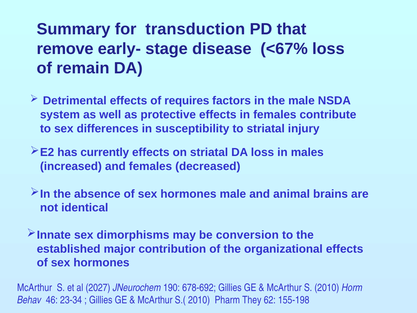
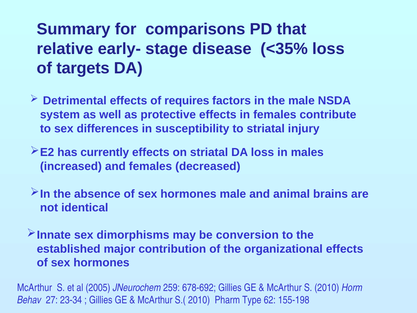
transduction: transduction -> comparisons
remove: remove -> relative
<67%: <67% -> <35%
remain: remain -> targets
2027: 2027 -> 2005
190: 190 -> 259
46: 46 -> 27
They: They -> Type
